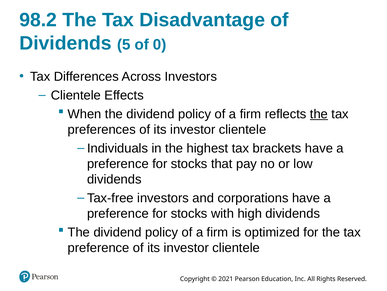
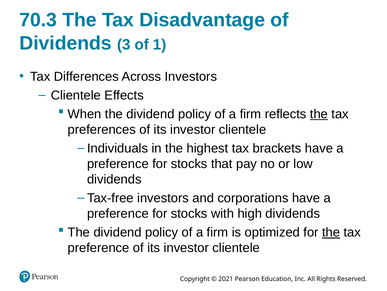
98.2: 98.2 -> 70.3
5: 5 -> 3
0: 0 -> 1
the at (331, 232) underline: none -> present
